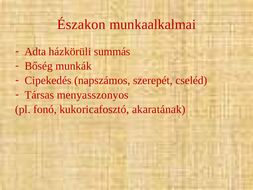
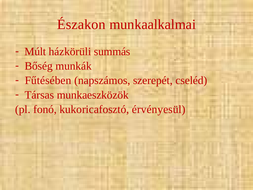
Adta: Adta -> Múlt
Cipekedés: Cipekedés -> Fűtésében
menyasszonyos: menyasszonyos -> munkaeszközök
akaratának: akaratának -> érvényesül
